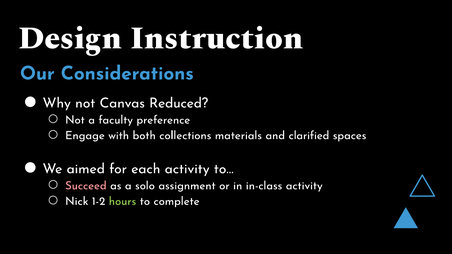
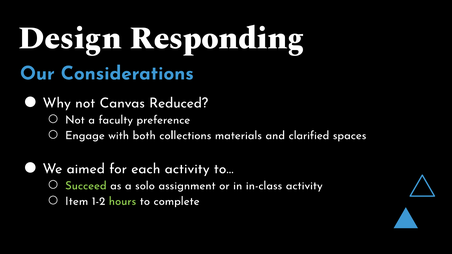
Instruction: Instruction -> Responding
Succeed colour: pink -> light green
Nick: Nick -> Item
